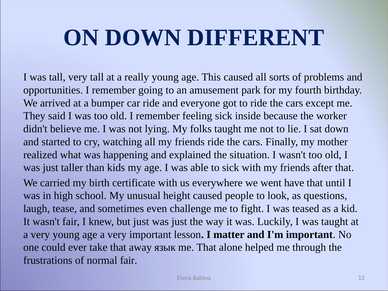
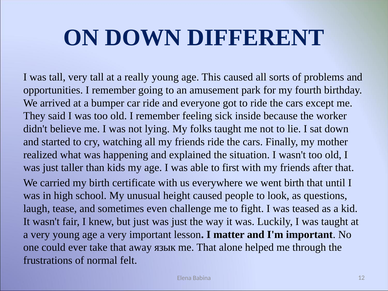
to sick: sick -> first
went have: have -> birth
normal fair: fair -> felt
